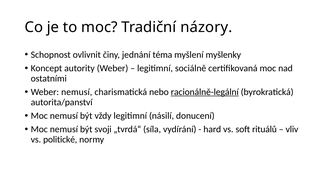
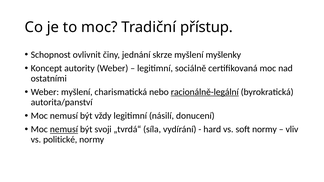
názory: názory -> přístup
téma: téma -> skrze
Weber nemusí: nemusí -> myšlení
nemusí at (64, 130) underline: none -> present
soft rituálů: rituálů -> normy
